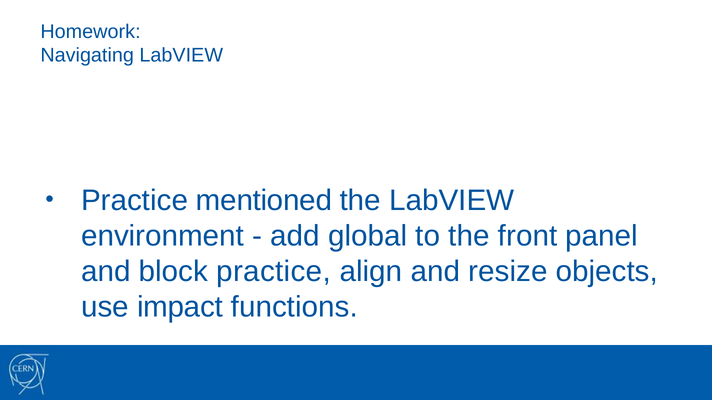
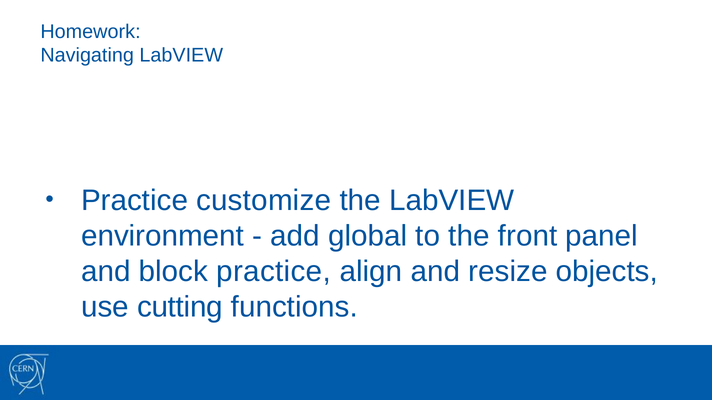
mentioned: mentioned -> customize
impact: impact -> cutting
